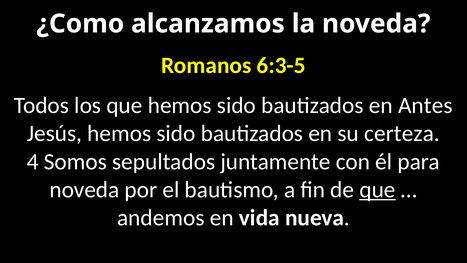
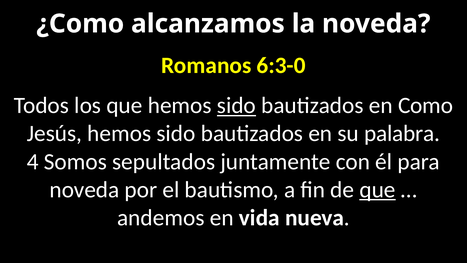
6:3-5: 6:3-5 -> 6:3-0
sido at (236, 105) underline: none -> present
Antes: Antes -> Como
certeza: certeza -> palabra
